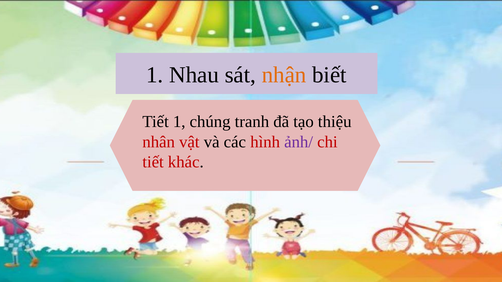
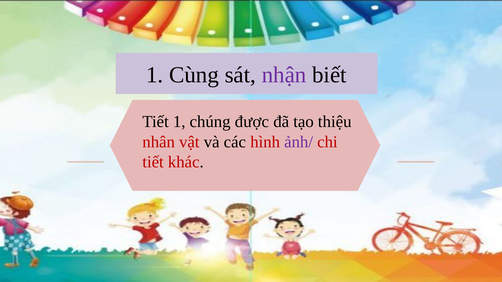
Nhau: Nhau -> Cùng
nhận colour: orange -> purple
tranh: tranh -> được
